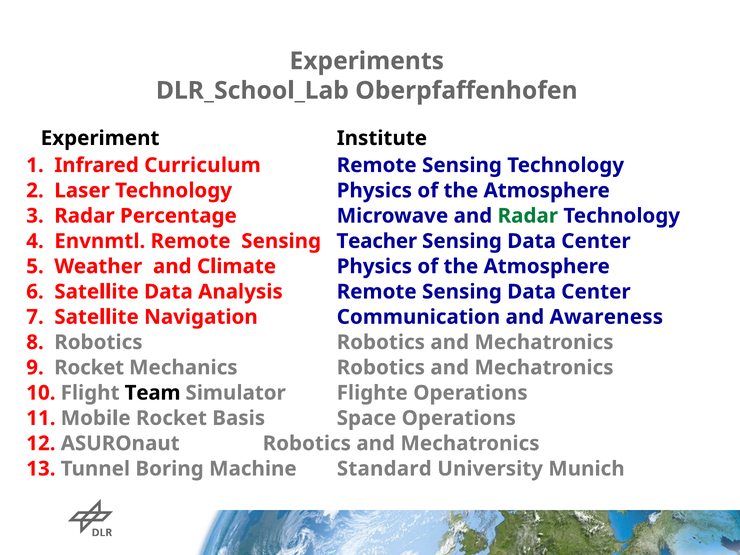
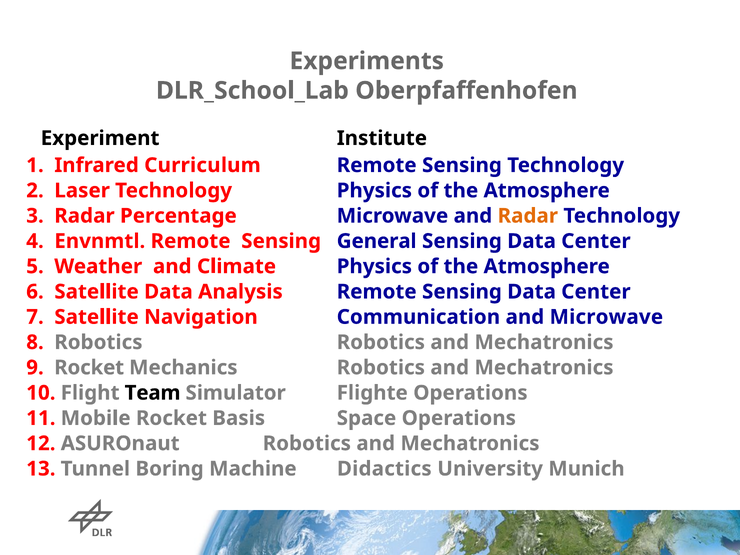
Radar at (528, 216) colour: green -> orange
Teacher: Teacher -> General
and Awareness: Awareness -> Microwave
Standard: Standard -> Didactics
